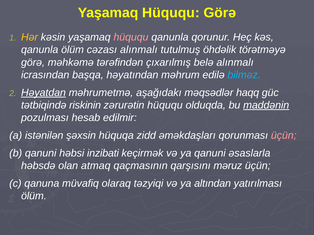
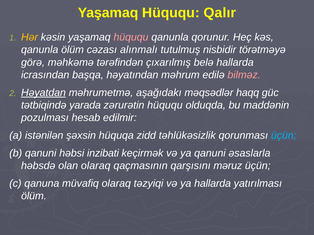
Hüququ Görə: Görə -> Qalır
öhdəlik: öhdəlik -> nisbidir
belə alınmalı: alınmalı -> hallarda
bilməz colour: light blue -> pink
riskinin: riskinin -> yarada
maddənin underline: present -> none
əməkdaşları: əməkdaşları -> təhlükəsizlik
üçün at (284, 136) colour: pink -> light blue
olan atmaq: atmaq -> olaraq
ya altından: altından -> hallarda
